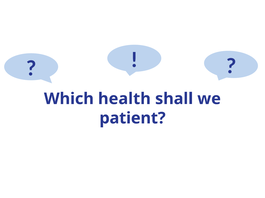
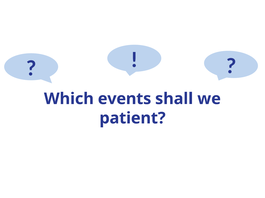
health: health -> events
